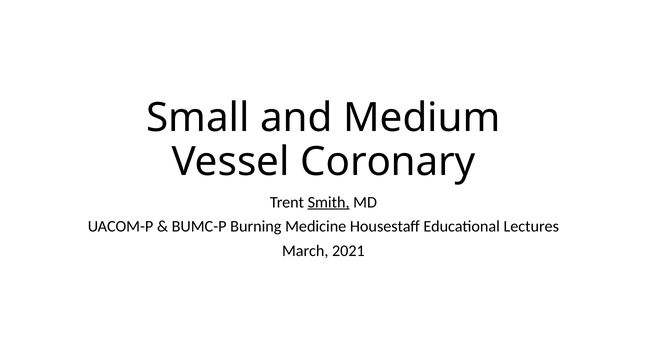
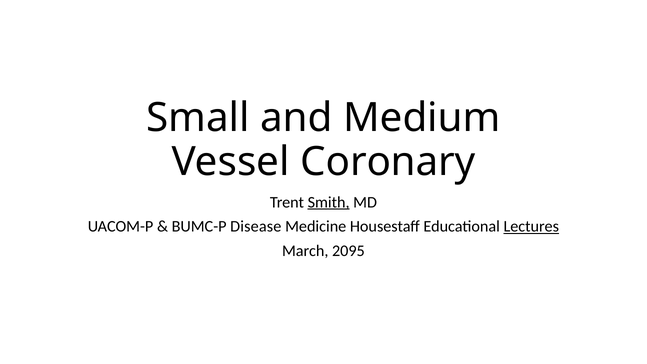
Burning: Burning -> Disease
Lectures underline: none -> present
2021: 2021 -> 2095
